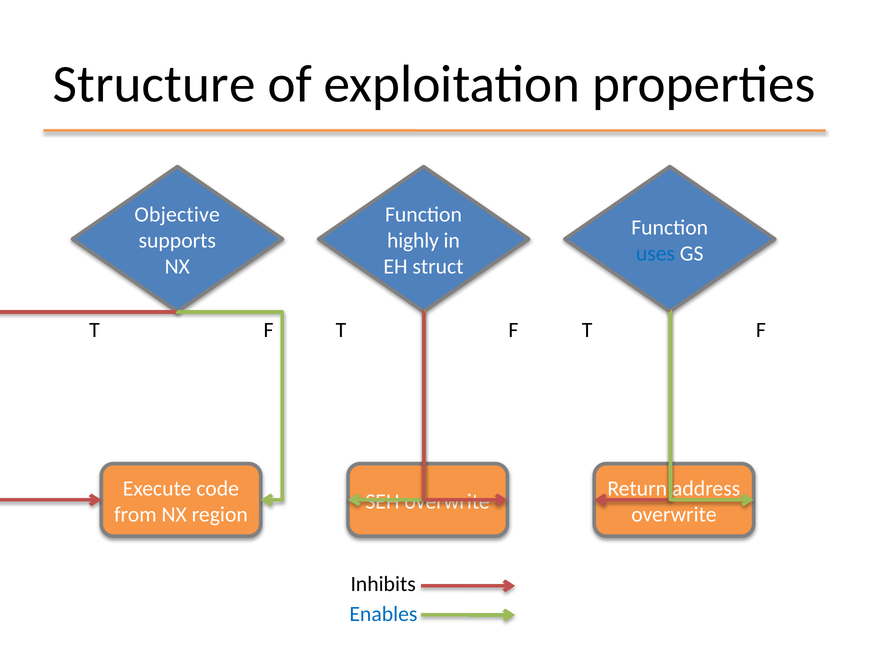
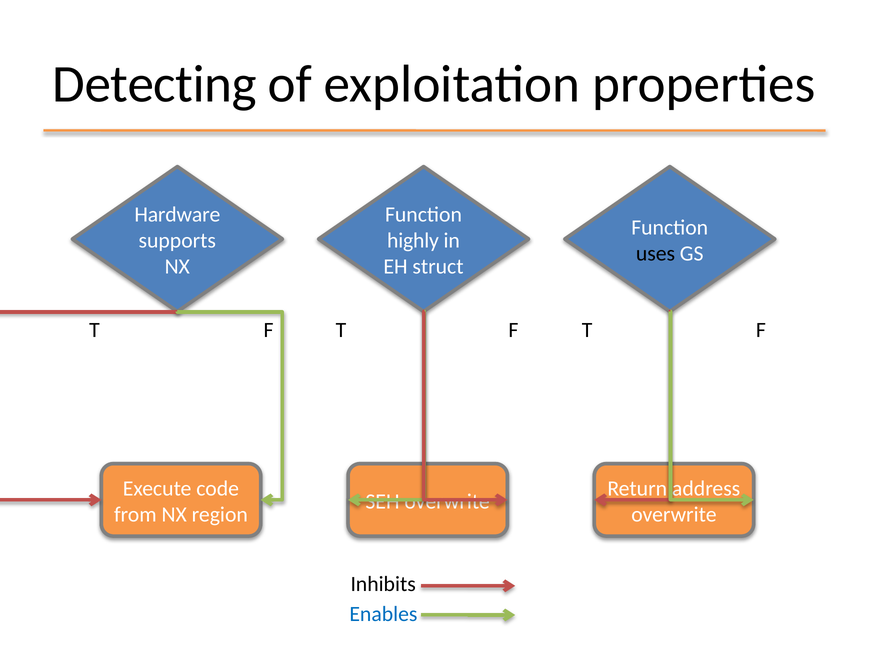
Structure: Structure -> Detecting
Objective: Objective -> Hardware
uses colour: blue -> black
